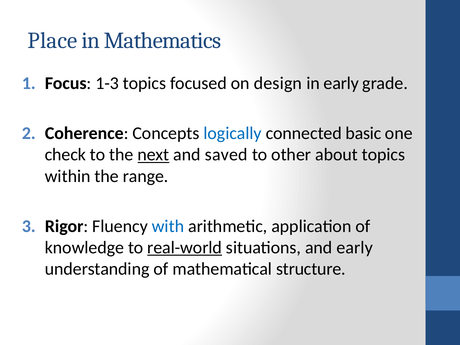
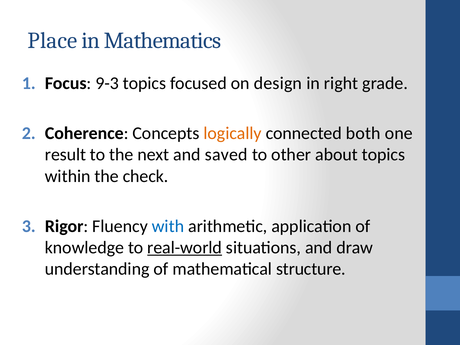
1-3: 1-3 -> 9-3
in early: early -> right
logically colour: blue -> orange
basic: basic -> both
check: check -> result
next underline: present -> none
range: range -> check
and early: early -> draw
